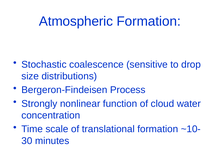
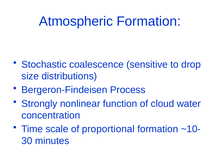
translational: translational -> proportional
